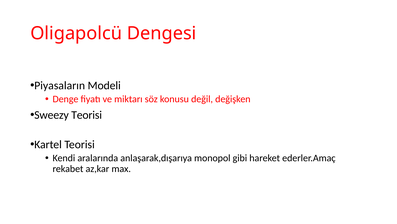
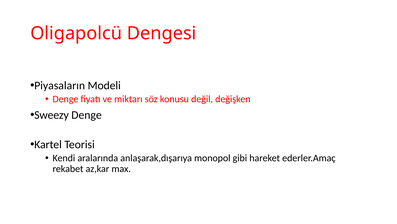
Sweezy Teorisi: Teorisi -> Denge
